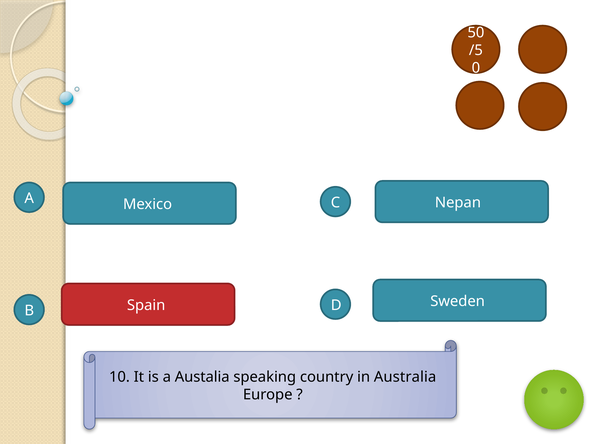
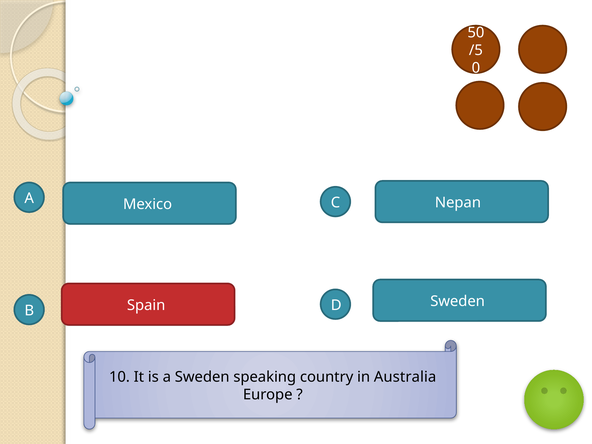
a Austalia: Austalia -> Sweden
